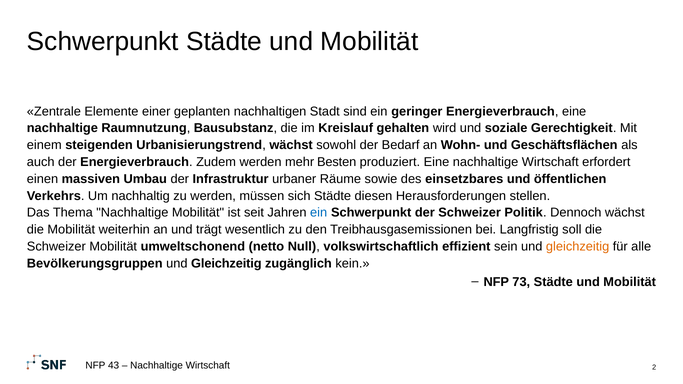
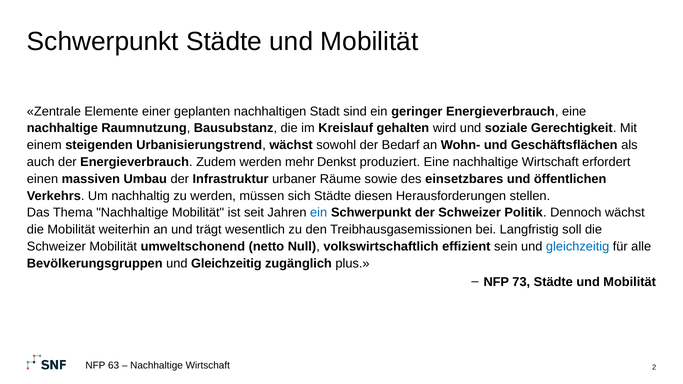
Besten: Besten -> Denkst
gleichzeitig at (578, 247) colour: orange -> blue
kein: kein -> plus
43: 43 -> 63
